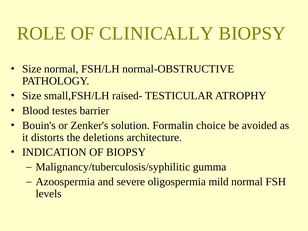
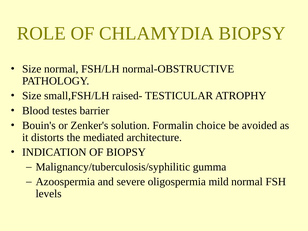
CLINICALLY: CLINICALLY -> CHLAMYDIA
deletions: deletions -> mediated
